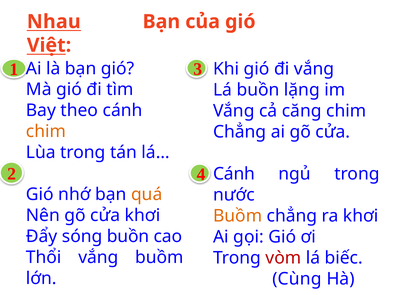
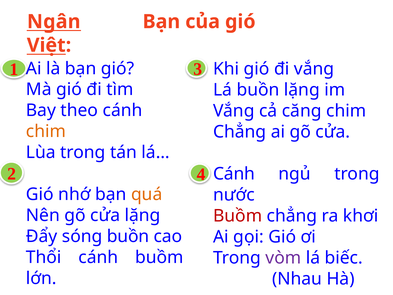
Nhau: Nhau -> Ngân
cửa khơi: khơi -> lặng
Buồm at (238, 216) colour: orange -> red
Thổi vắng: vắng -> cánh
vòm colour: red -> purple
Cùng: Cùng -> Nhau
